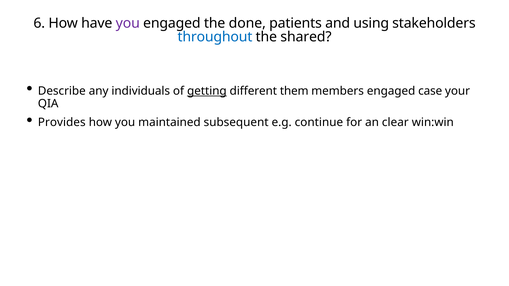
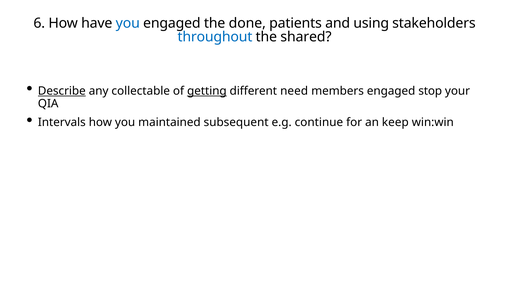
you at (128, 23) colour: purple -> blue
Describe underline: none -> present
individuals: individuals -> collectable
them: them -> need
case: case -> stop
Provides: Provides -> Intervals
clear: clear -> keep
